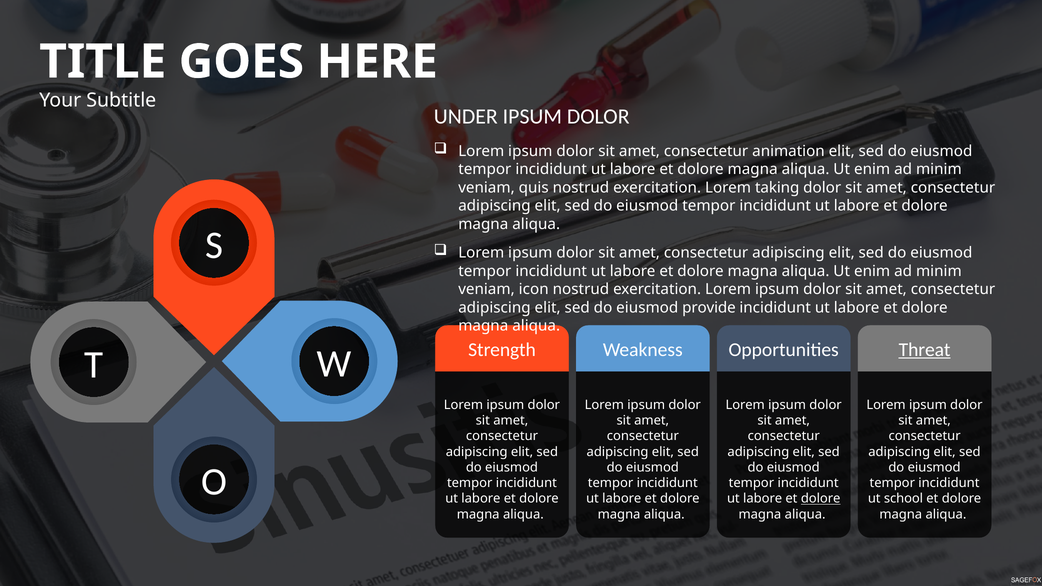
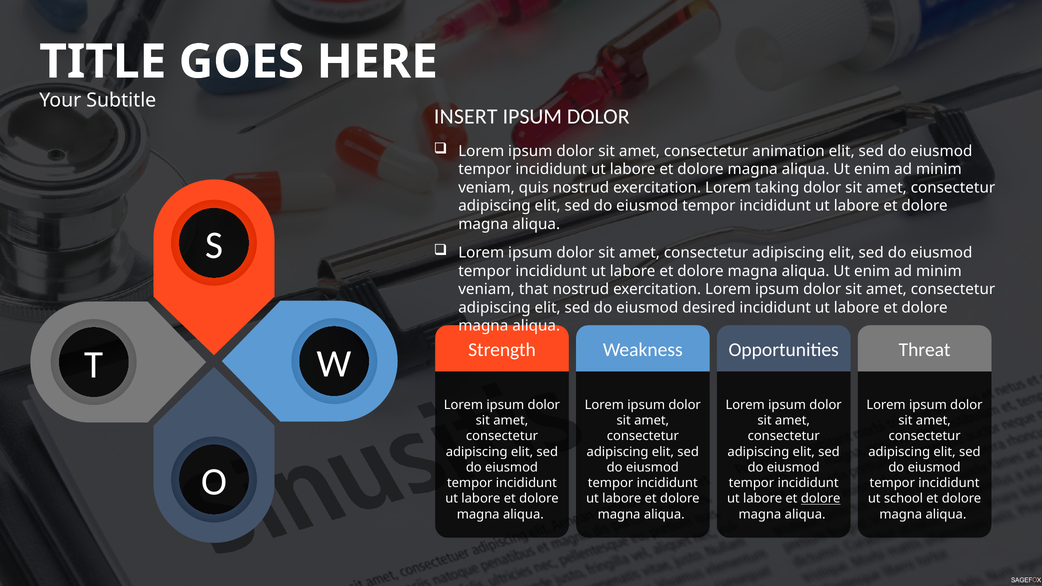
UNDER: UNDER -> INSERT
icon: icon -> that
provide: provide -> desired
Threat underline: present -> none
